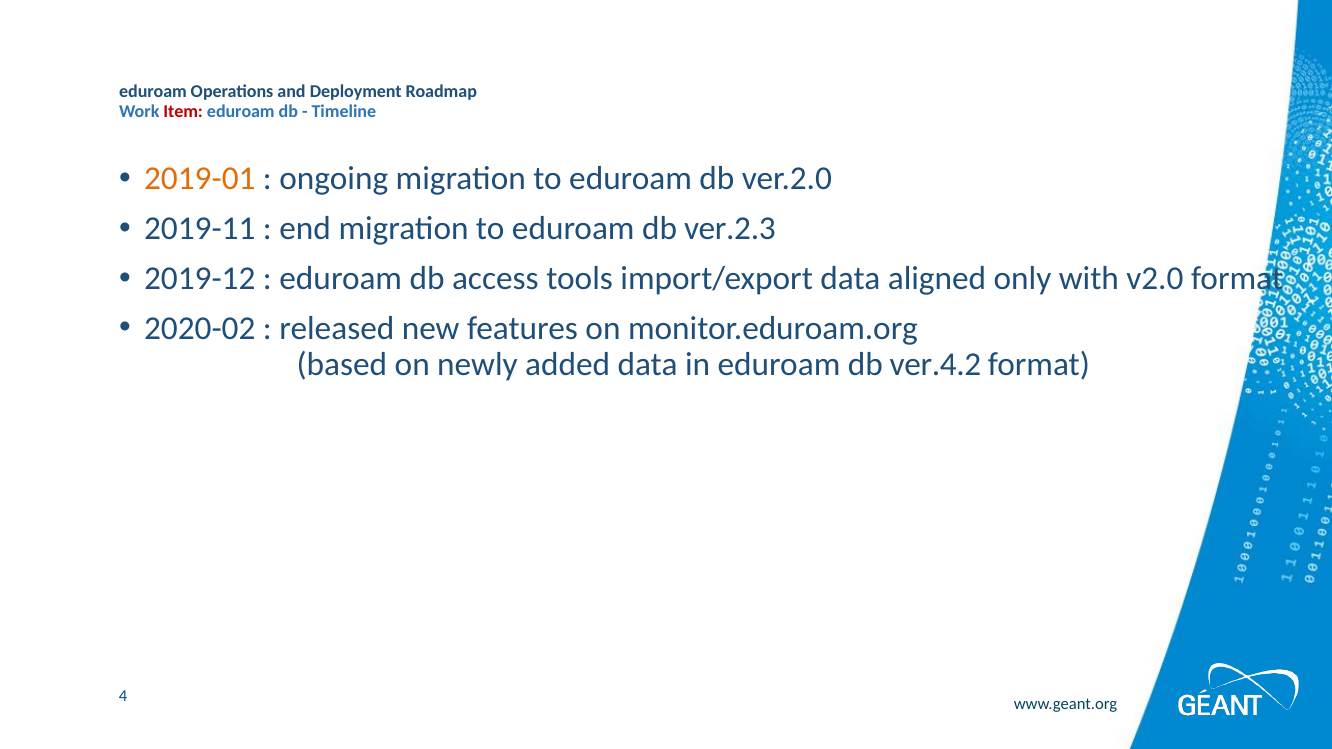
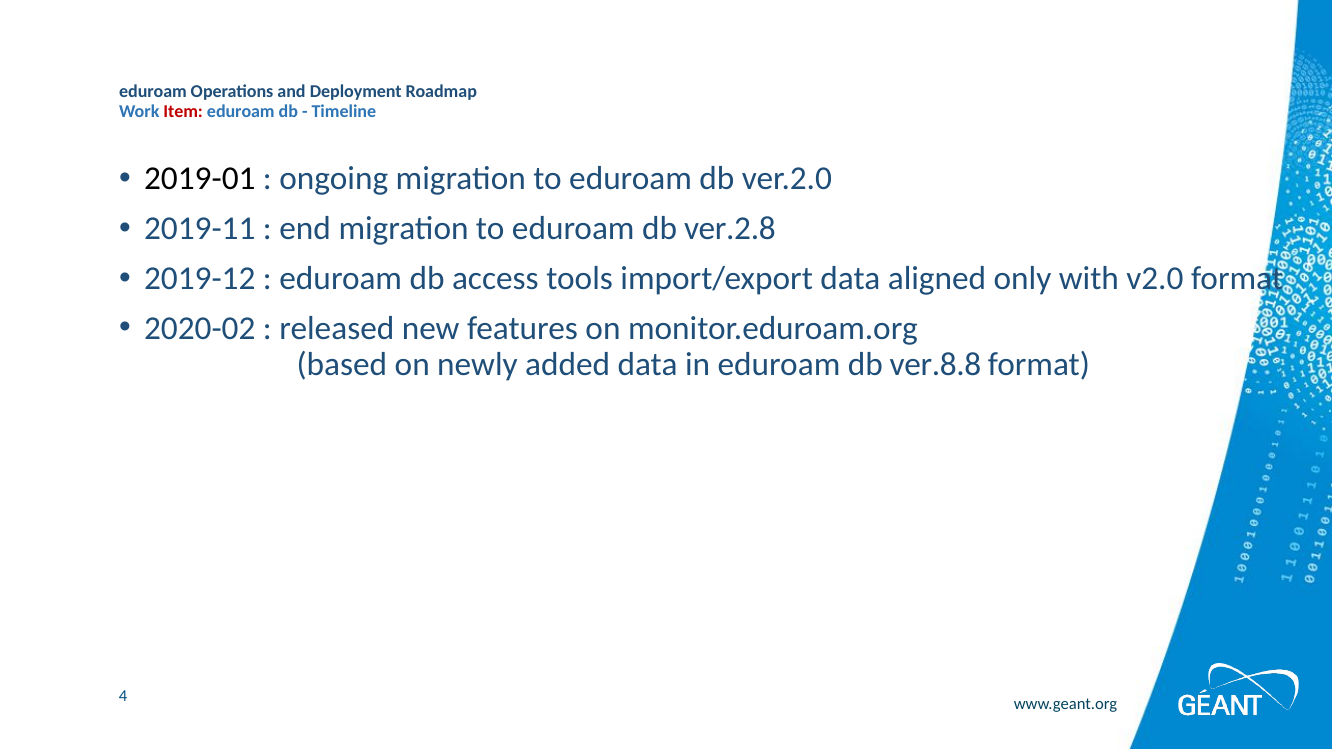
2019-01 colour: orange -> black
ver.2.3: ver.2.3 -> ver.2.8
ver.4.2: ver.4.2 -> ver.8.8
